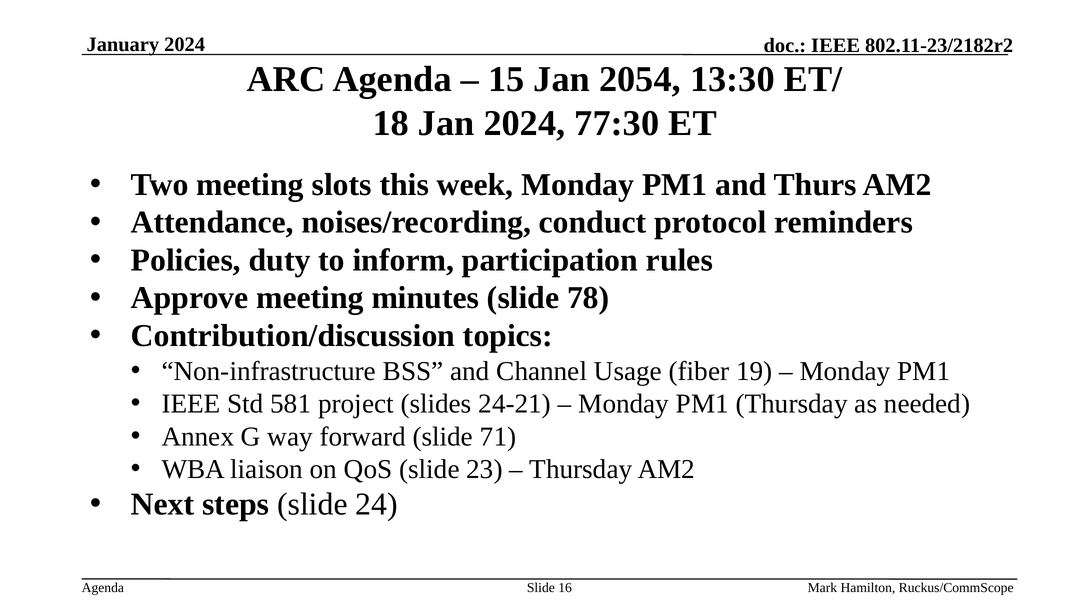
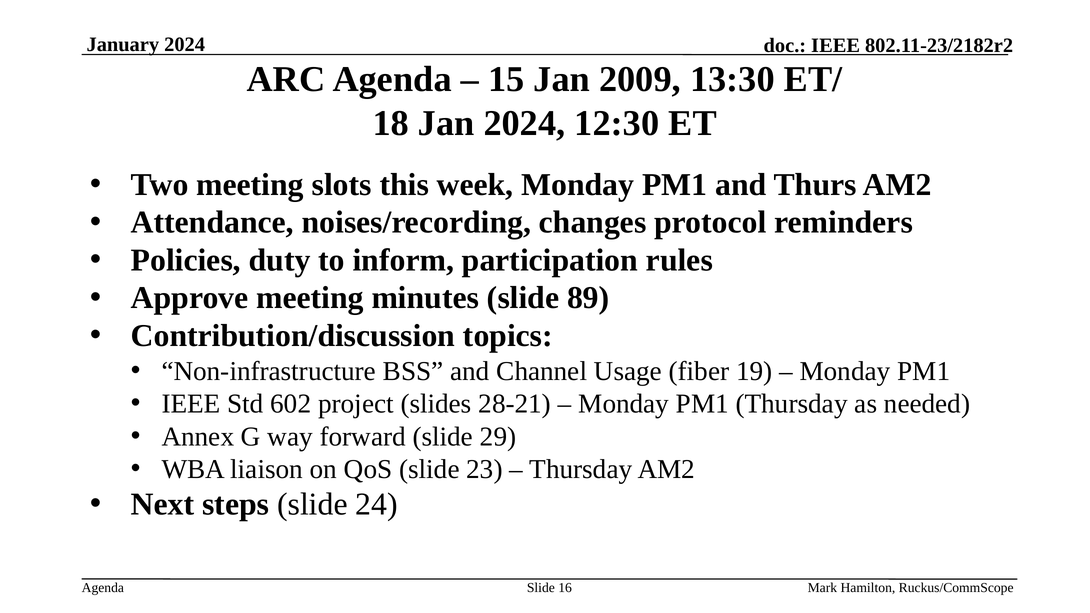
2054: 2054 -> 2009
77:30: 77:30 -> 12:30
conduct: conduct -> changes
78: 78 -> 89
581: 581 -> 602
24-21: 24-21 -> 28-21
71: 71 -> 29
